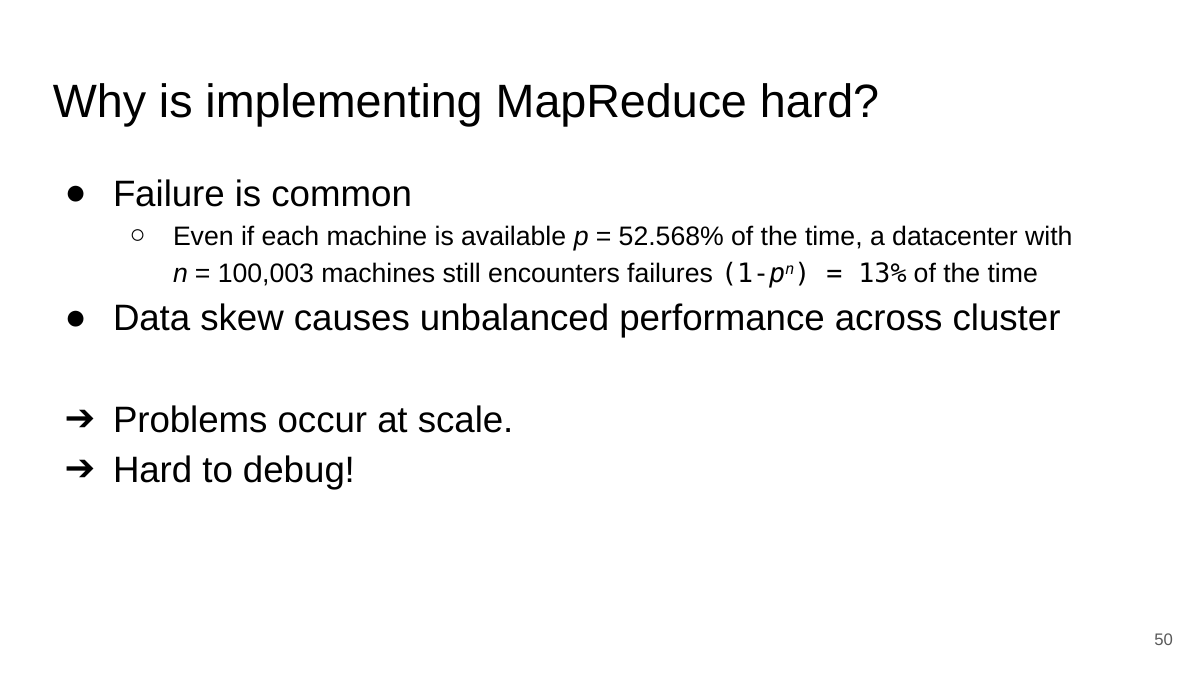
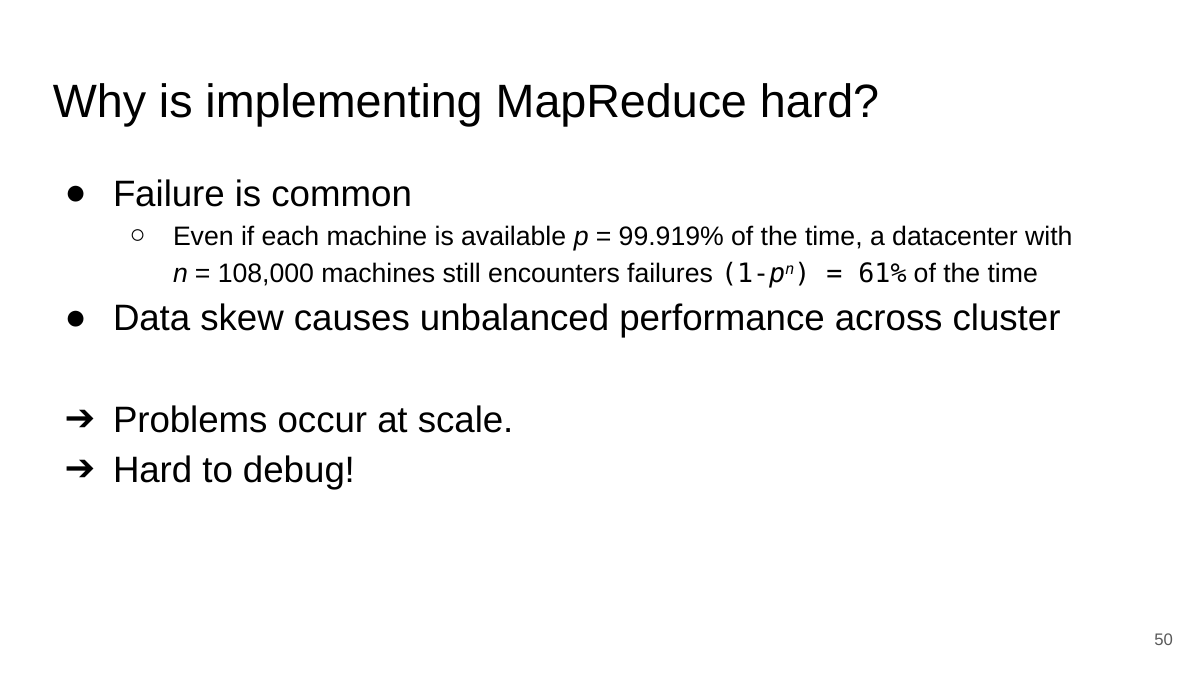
52.568%: 52.568% -> 99.919%
100,003: 100,003 -> 108,000
13%: 13% -> 61%
